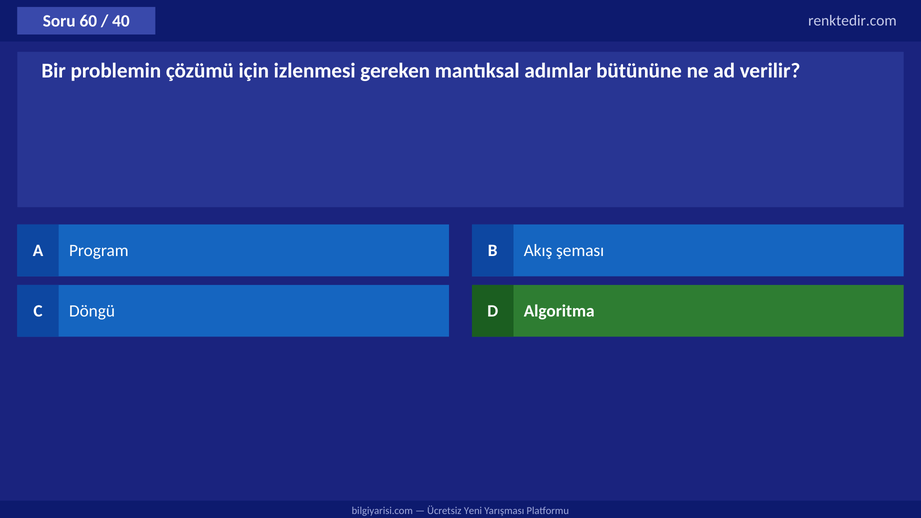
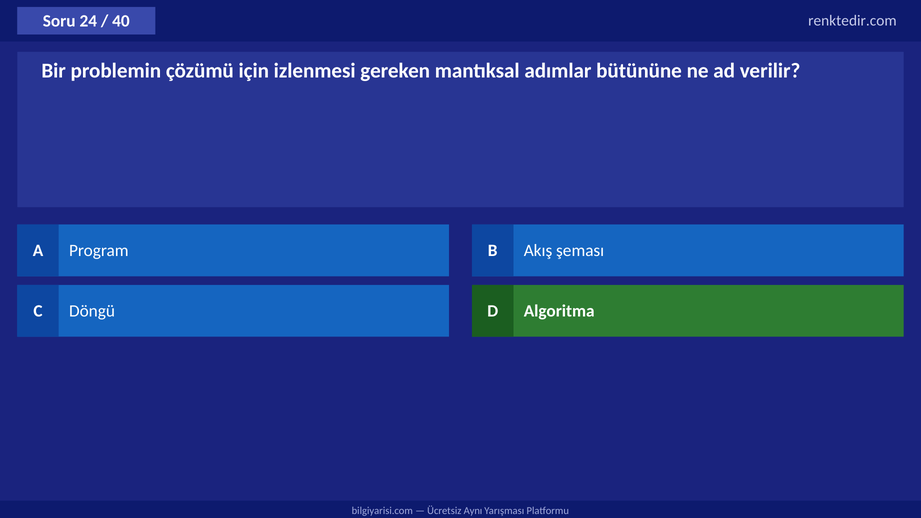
60: 60 -> 24
Yeni: Yeni -> Aynı
